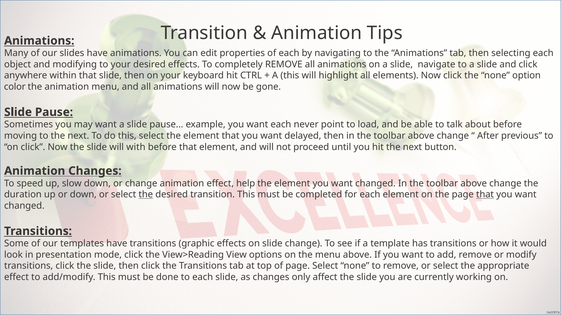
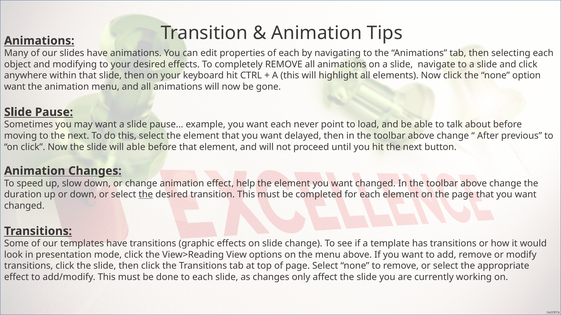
color at (15, 87): color -> want
will with: with -> able
that at (485, 195) underline: present -> none
